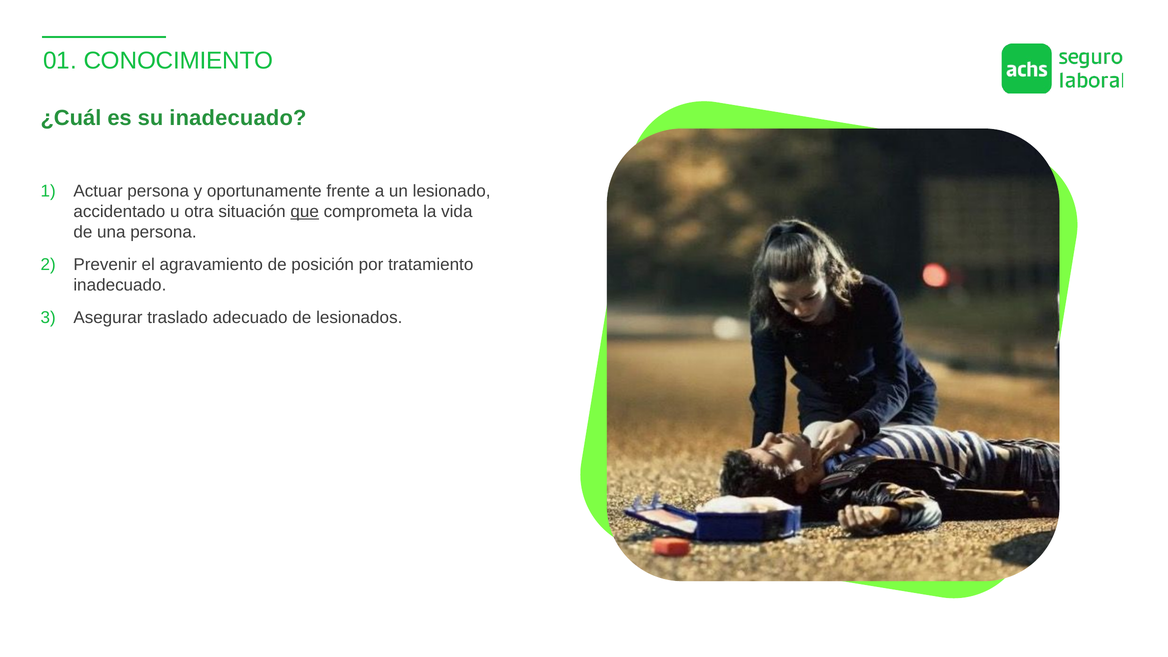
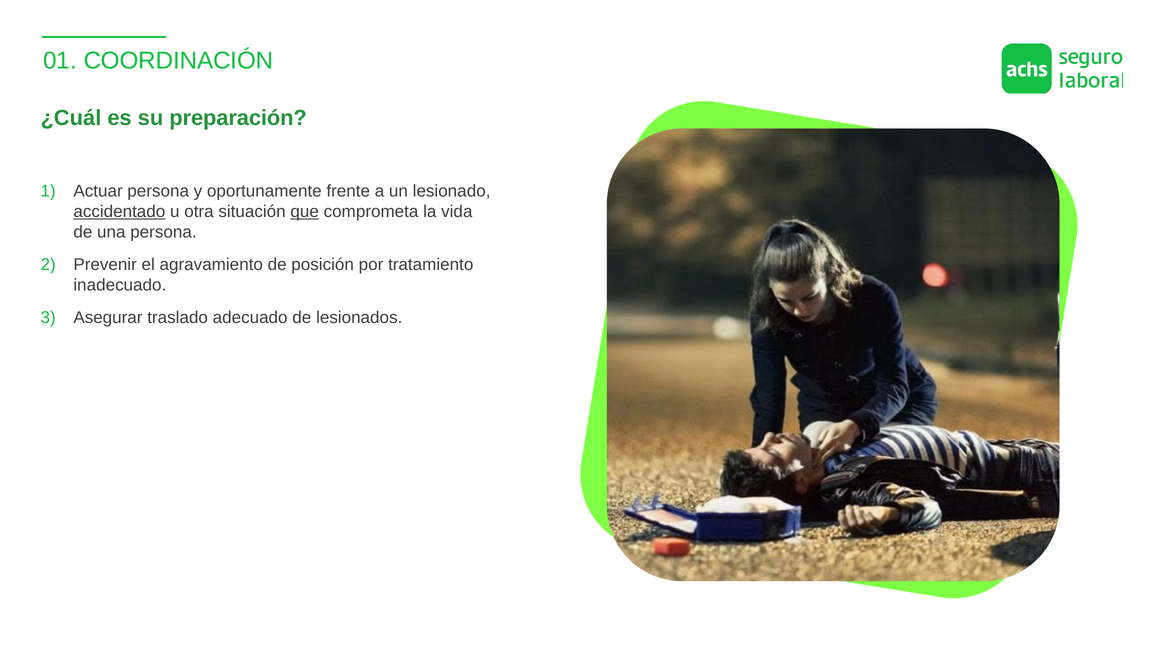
CONOCIMIENTO: CONOCIMIENTO -> COORDINACIÓN
su inadecuado: inadecuado -> preparación
accidentado underline: none -> present
